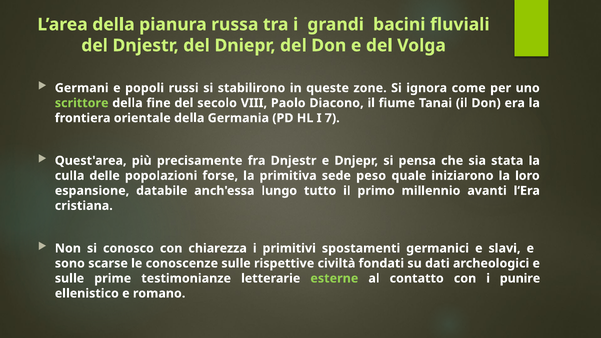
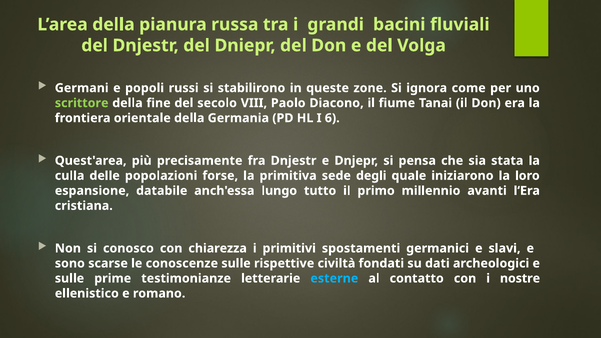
7: 7 -> 6
peso: peso -> degli
esterne colour: light green -> light blue
punire: punire -> nostre
